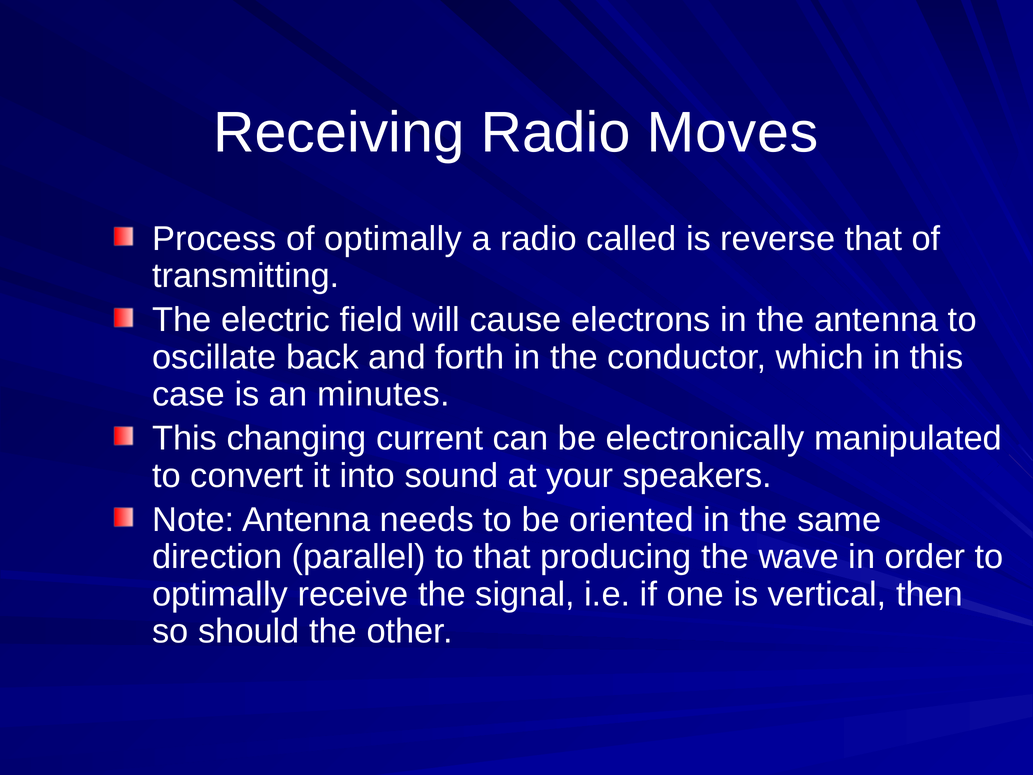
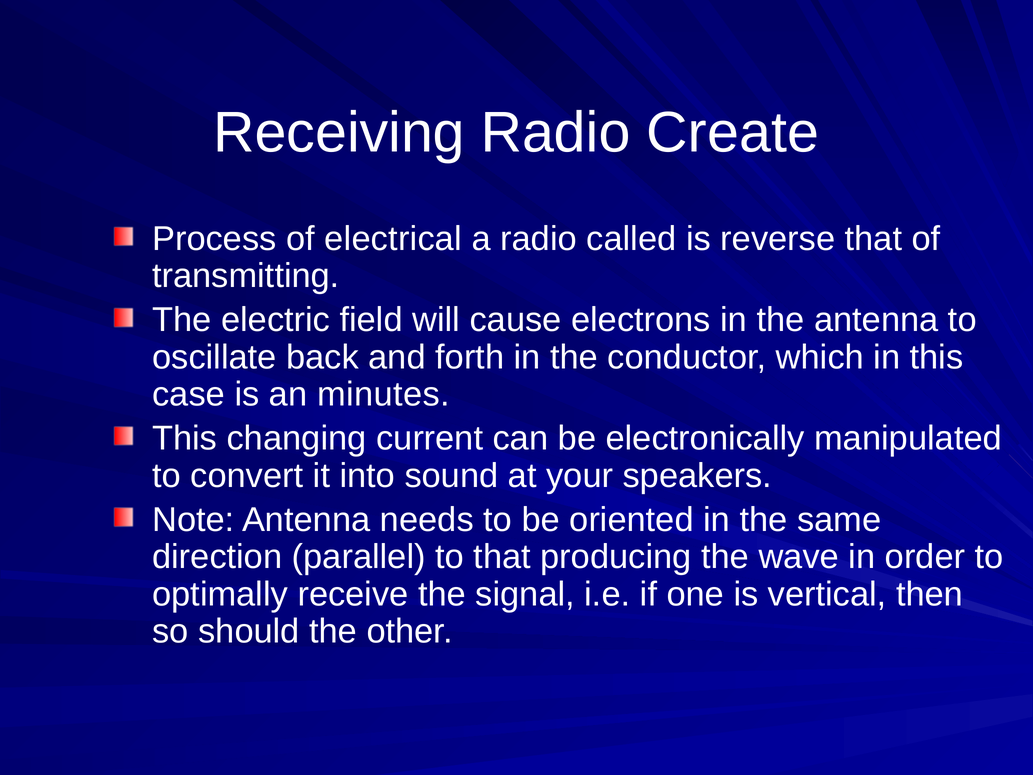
Moves: Moves -> Create
of optimally: optimally -> electrical
